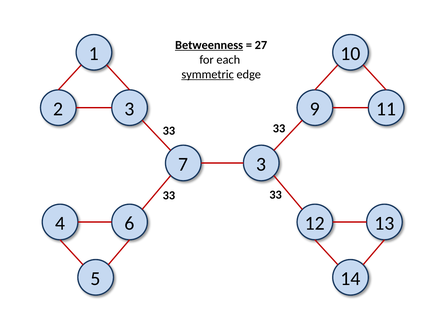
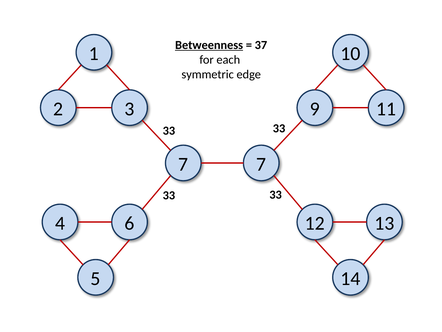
27: 27 -> 37
symmetric underline: present -> none
7 3: 3 -> 7
